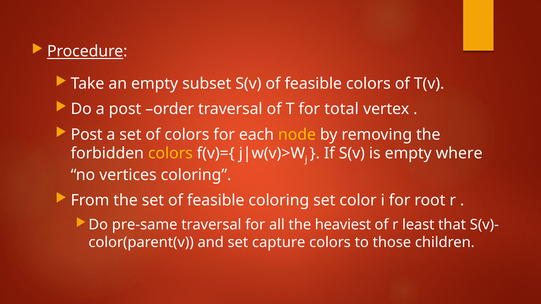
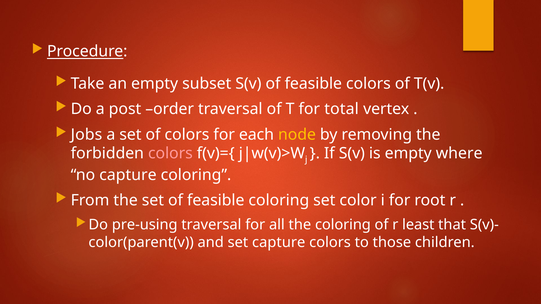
Post at (87, 135): Post -> Jobs
colors at (170, 154) colour: yellow -> pink
no vertices: vertices -> capture
pre-same: pre-same -> pre-using
the heaviest: heaviest -> coloring
